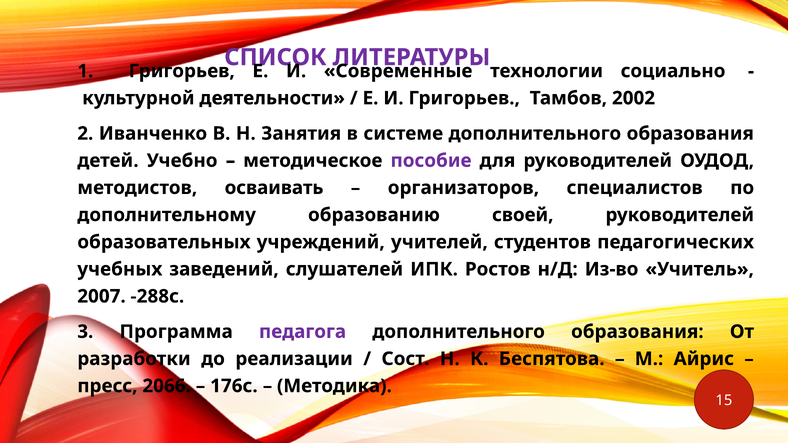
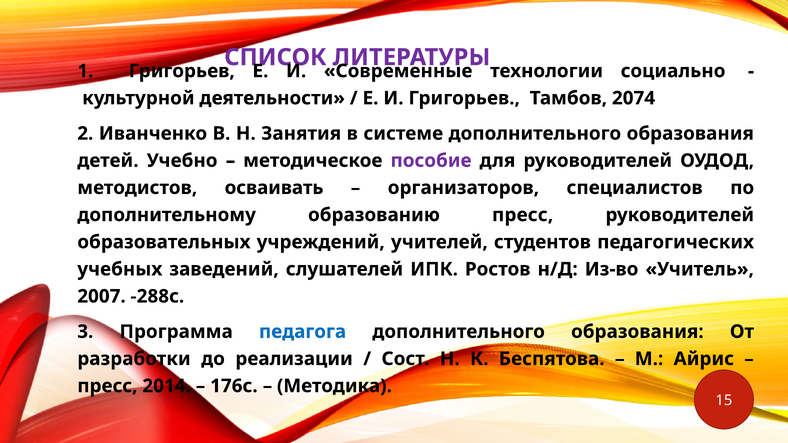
2002: 2002 -> 2074
образованию своей: своей -> пресс
педагога colour: purple -> blue
2066: 2066 -> 2014
